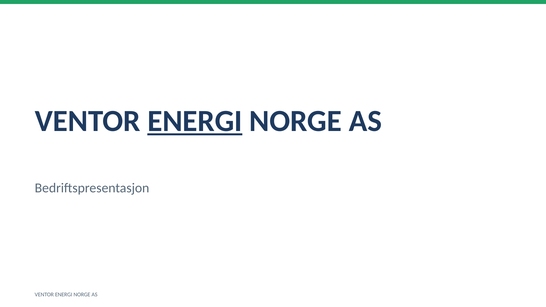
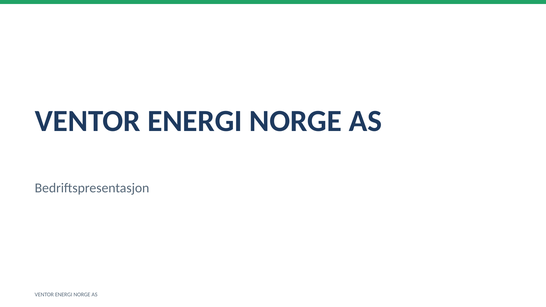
ENERGI at (195, 121) underline: present -> none
